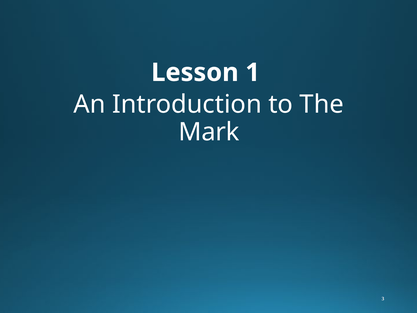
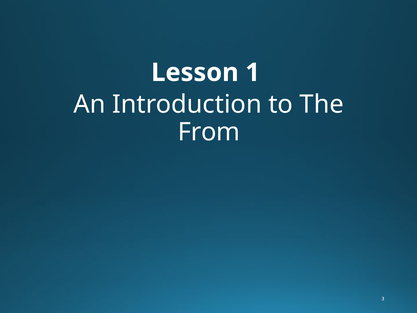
Mark: Mark -> From
